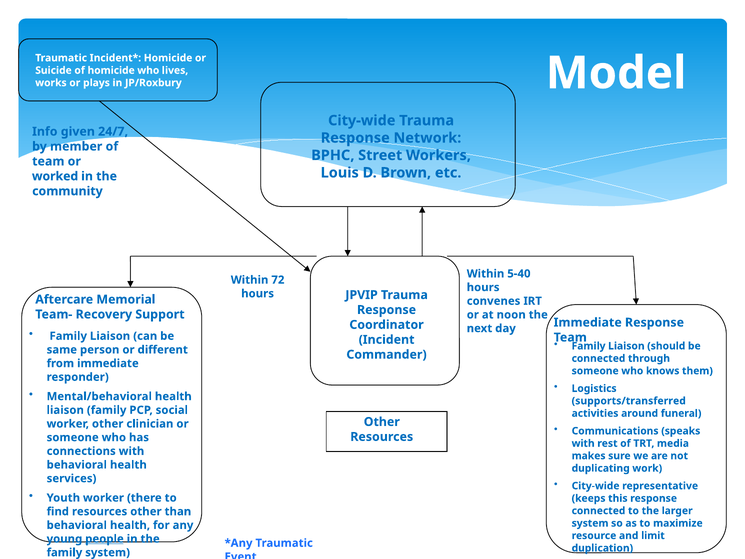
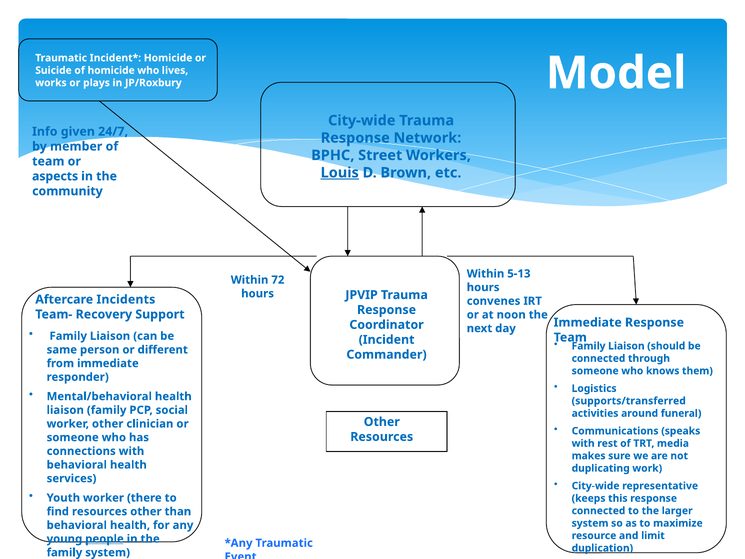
Louis underline: none -> present
worked: worked -> aspects
5-40: 5-40 -> 5-13
Memorial: Memorial -> Incidents
